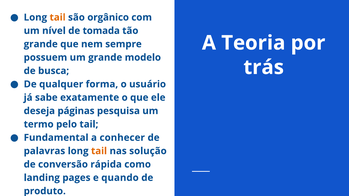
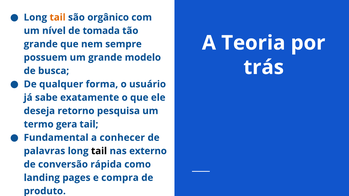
páginas: páginas -> retorno
pelo: pelo -> gera
tail at (99, 151) colour: orange -> black
solução: solução -> externo
quando: quando -> compra
